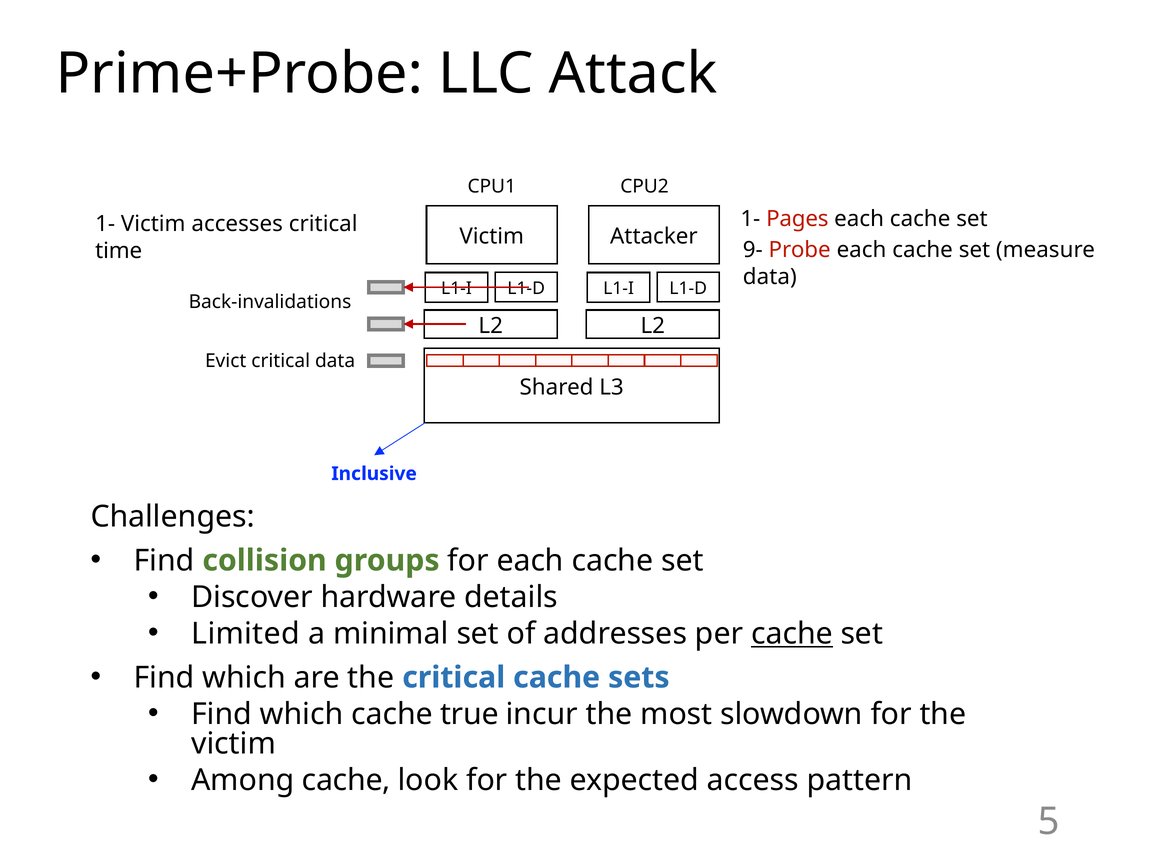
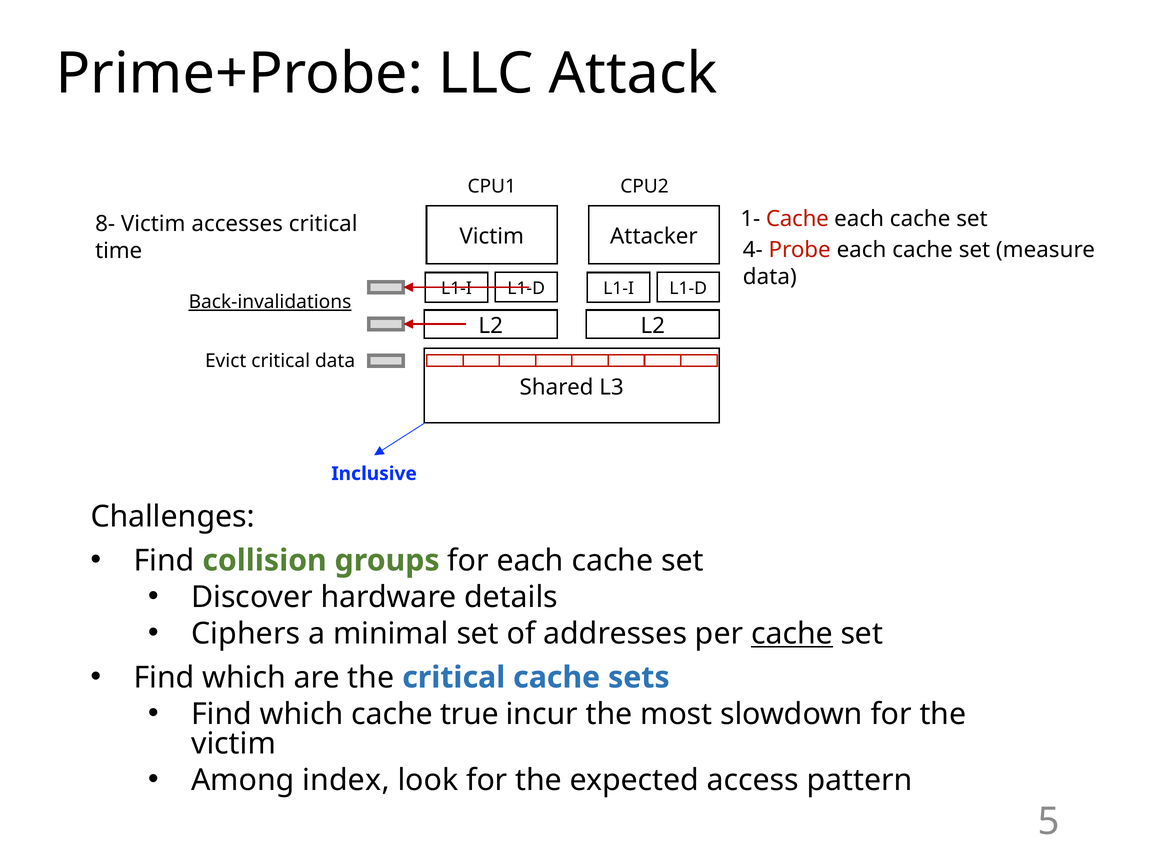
1- Pages: Pages -> Cache
1- at (105, 224): 1- -> 8-
9-: 9- -> 4-
Back-invalidations underline: none -> present
Limited: Limited -> Ciphers
Among cache: cache -> index
